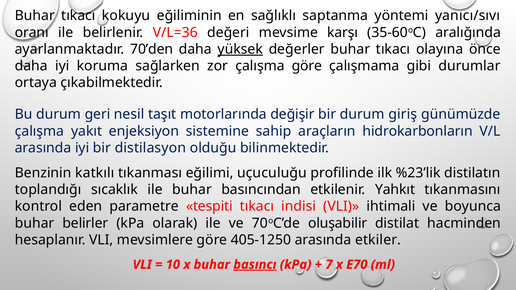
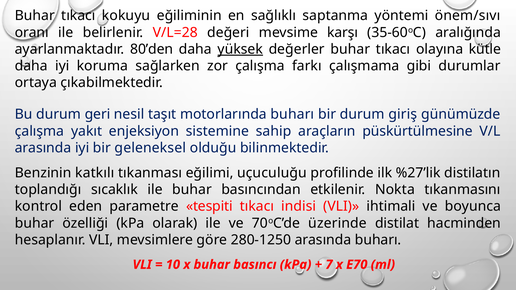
yanıcı/sıvı: yanıcı/sıvı -> önem/sıvı
V/L=36: V/L=36 -> V/L=28
70’den: 70’den -> 80’den
önce: önce -> kütle
çalışma göre: göre -> farkı
motorlarında değişir: değişir -> buharı
hidrokarbonların: hidrokarbonların -> püskürtülmesine
distilasyon: distilasyon -> geleneksel
%23’lik: %23’lik -> %27’lik
Yahkıt: Yahkıt -> Nokta
belirler: belirler -> özelliği
oluşabilir: oluşabilir -> üzerinde
405-1250: 405-1250 -> 280-1250
arasında etkiler: etkiler -> buharı
basıncı underline: present -> none
